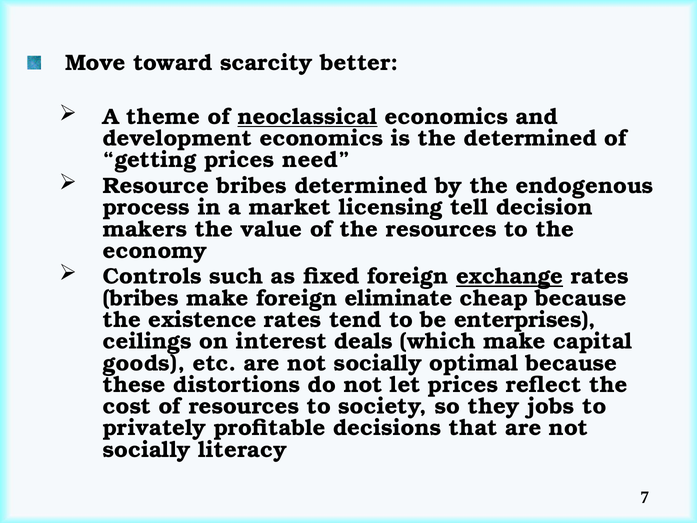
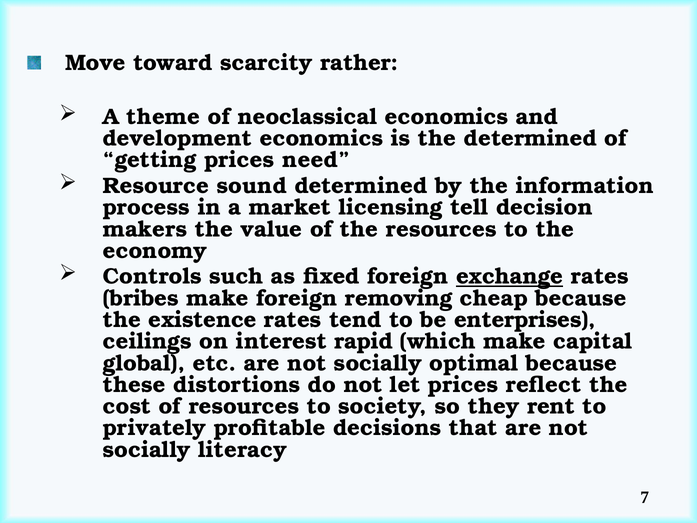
better: better -> rather
neoclassical underline: present -> none
Resource bribes: bribes -> sound
endogenous: endogenous -> information
eliminate: eliminate -> removing
deals: deals -> rapid
goods: goods -> global
jobs: jobs -> rent
